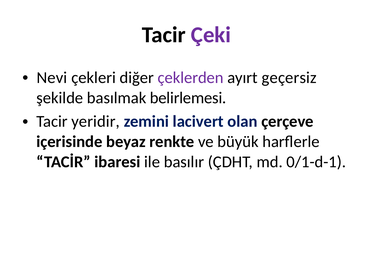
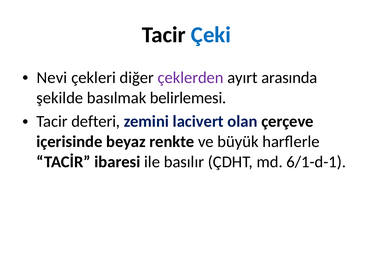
Çeki colour: purple -> blue
geçersiz: geçersiz -> arasında
yeridir: yeridir -> defteri
0/1-d-1: 0/1-d-1 -> 6/1-d-1
